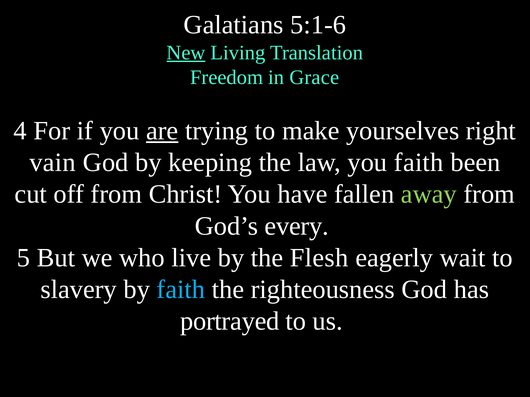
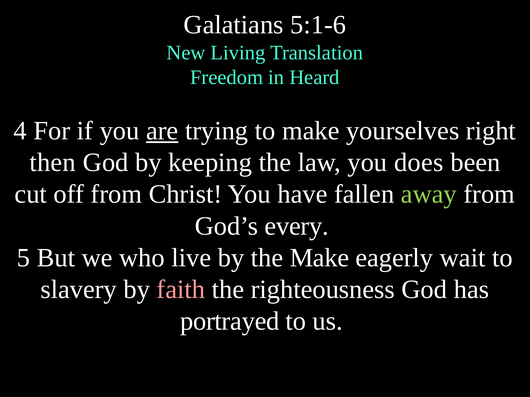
New underline: present -> none
Grace: Grace -> Heard
vain: vain -> then
you faith: faith -> does
the Flesh: Flesh -> Make
faith at (181, 290) colour: light blue -> pink
